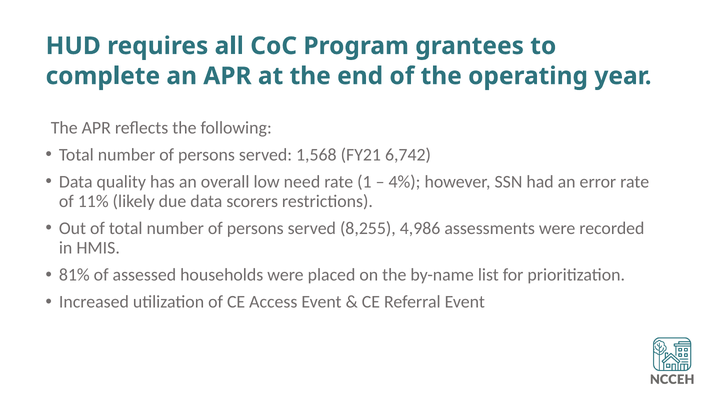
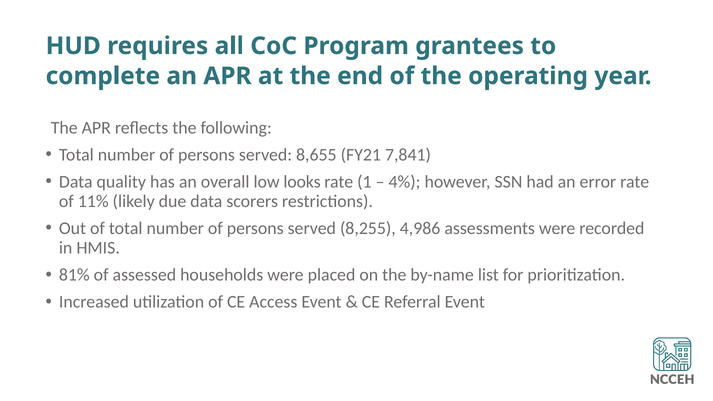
1,568: 1,568 -> 8,655
6,742: 6,742 -> 7,841
need: need -> looks
